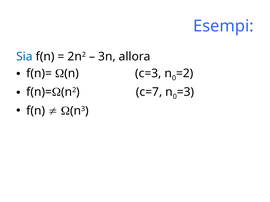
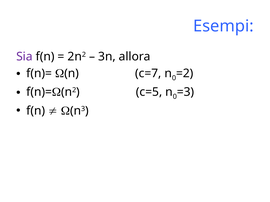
Sia colour: blue -> purple
c=3: c=3 -> c=7
c=7: c=7 -> c=5
